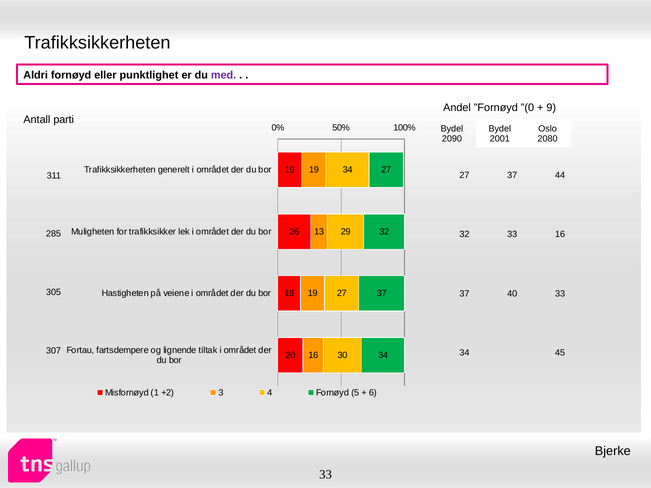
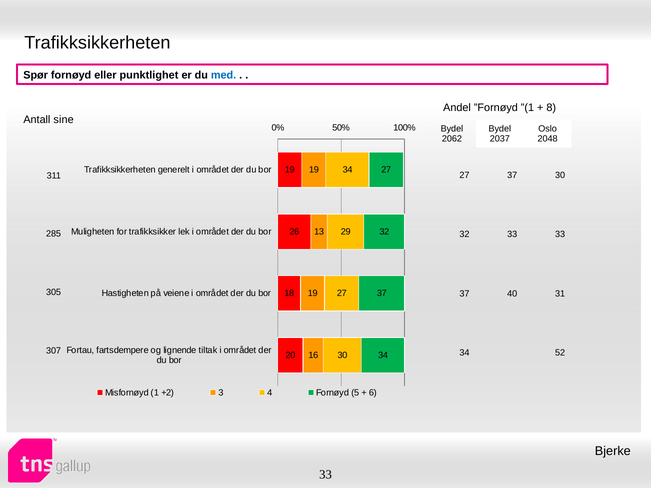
Aldri: Aldri -> Spør
med colour: purple -> blue
”(0: ”(0 -> ”(1
9: 9 -> 8
parti: parti -> sine
2090: 2090 -> 2062
2001: 2001 -> 2037
2080: 2080 -> 2048
37 44: 44 -> 30
33 16: 16 -> 33
40 33: 33 -> 31
45: 45 -> 52
